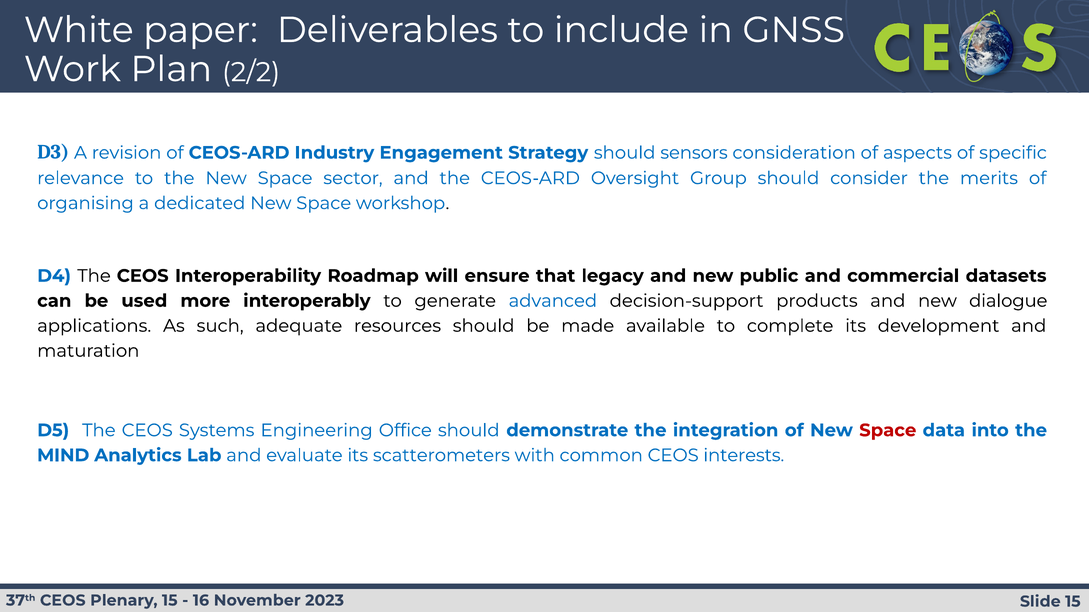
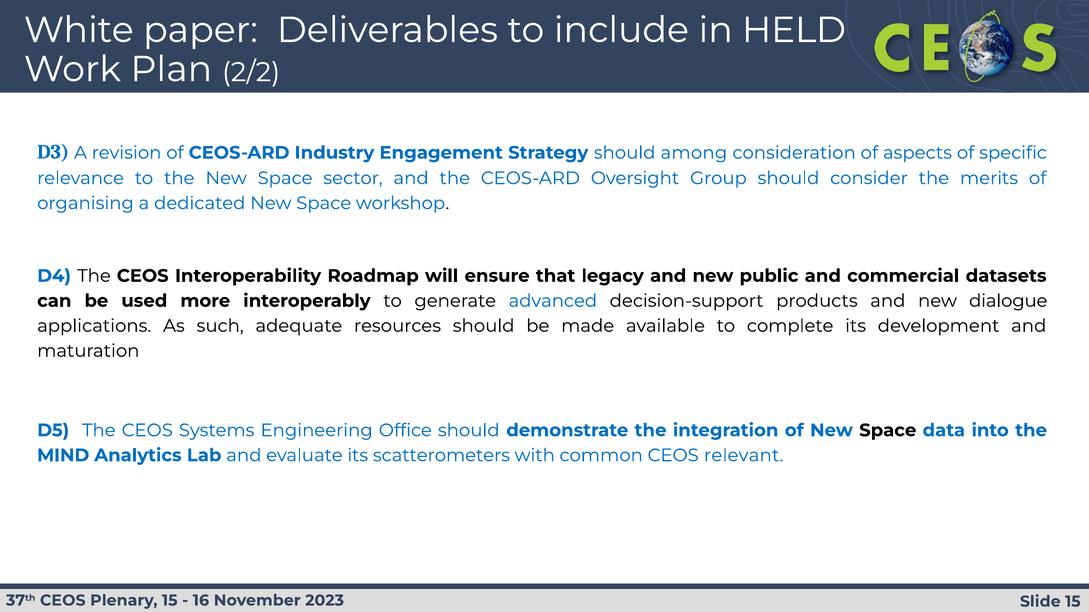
GNSS: GNSS -> HELD
sensors: sensors -> among
Space at (888, 431) colour: red -> black
interests: interests -> relevant
